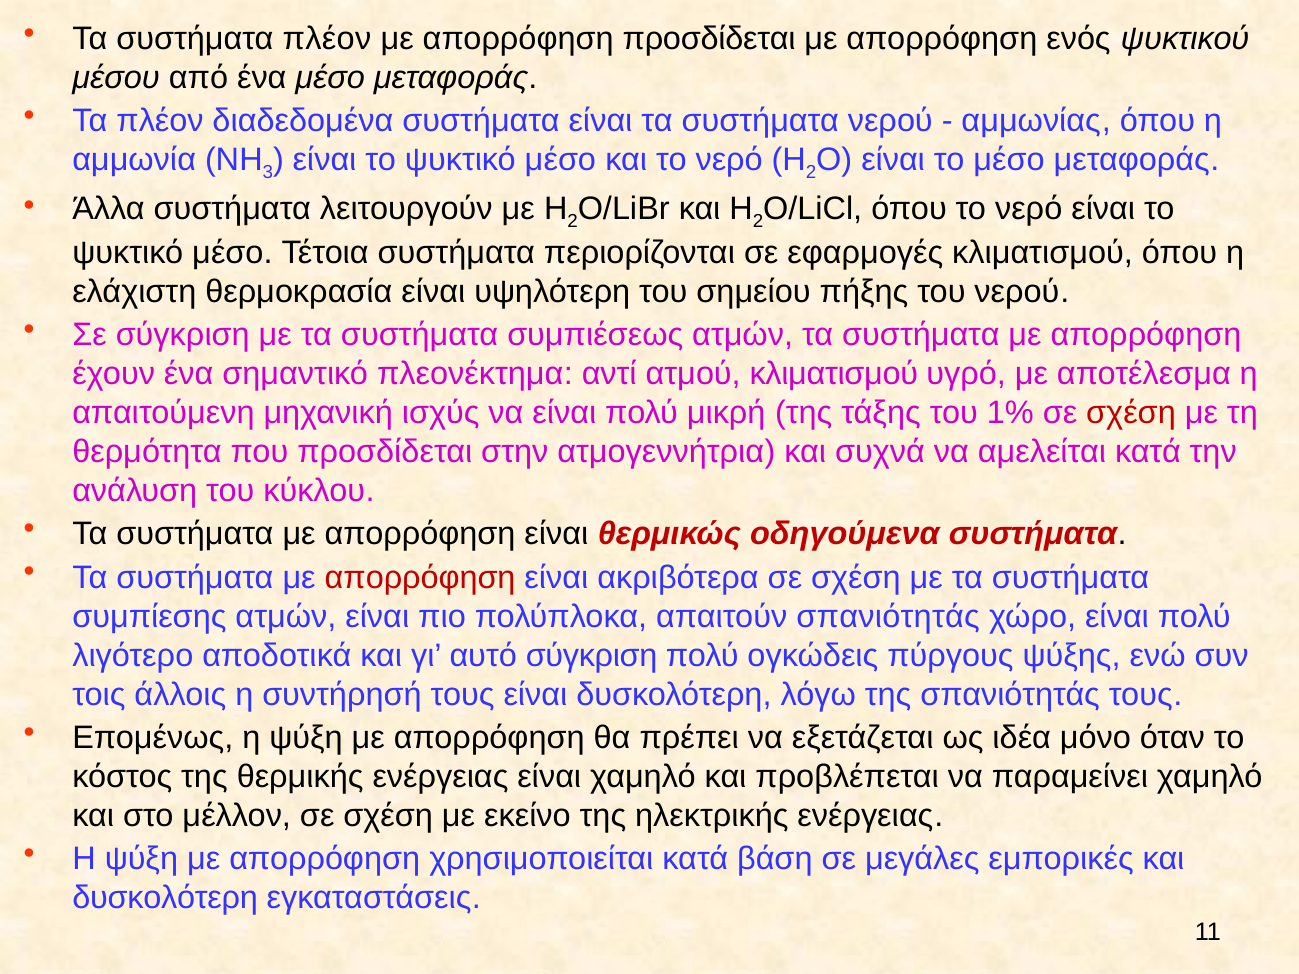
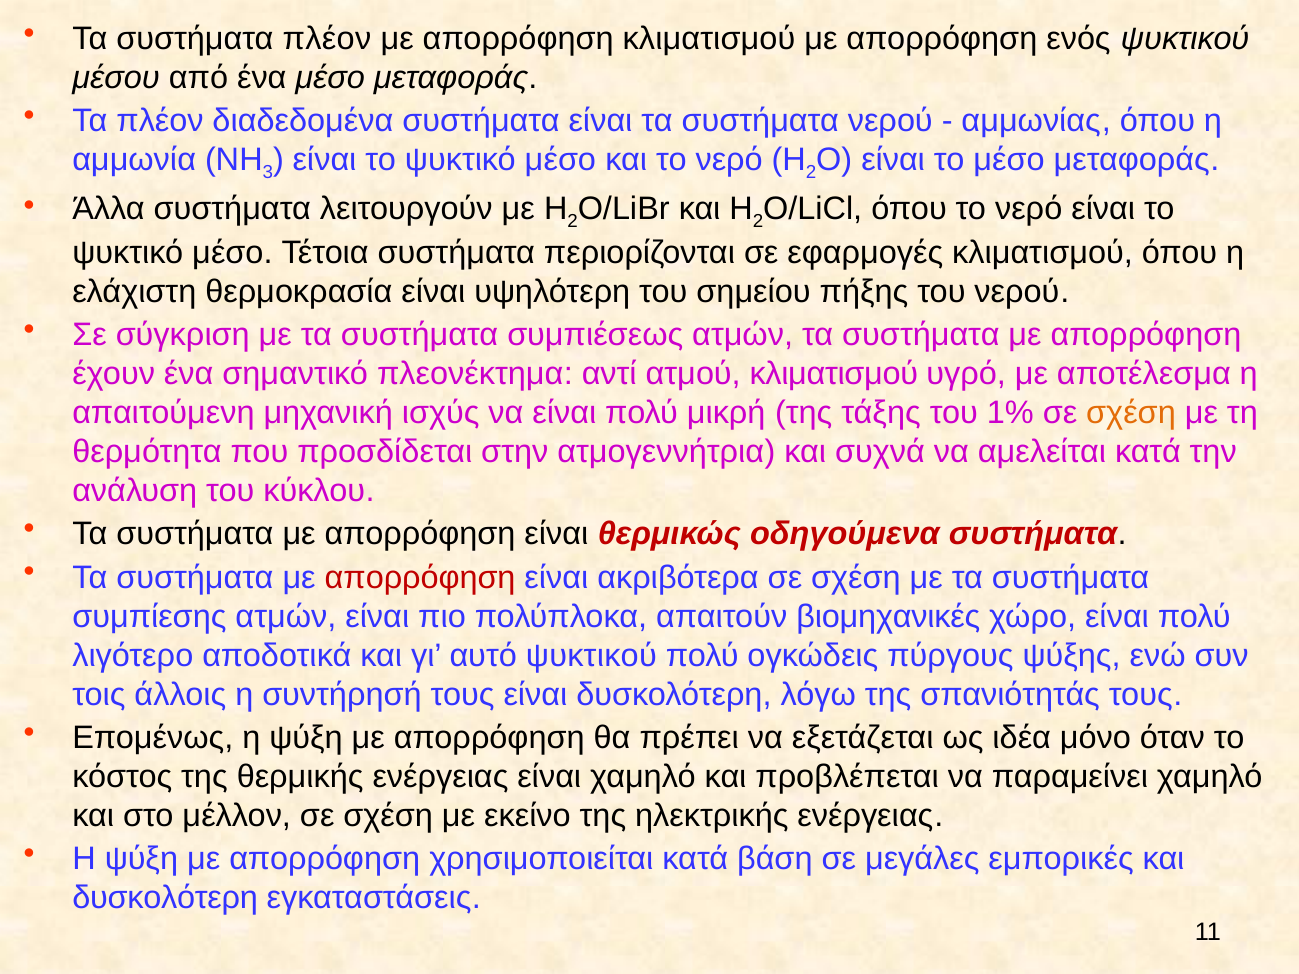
απορρόφηση προσδίδεται: προσδίδεται -> κλιματισμού
σχέση at (1131, 413) colour: red -> orange
απαιτούν σπανιότητάς: σπανιότητάς -> βιομηχανικές
αυτό σύγκριση: σύγκριση -> ψυκτικού
